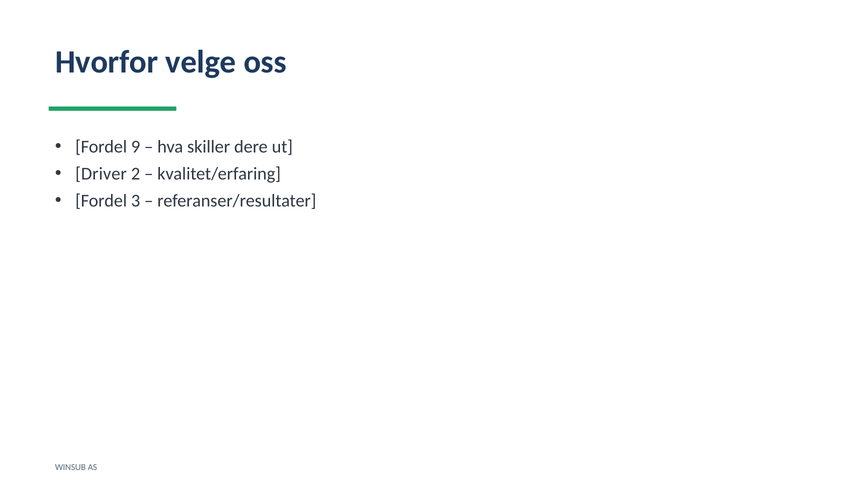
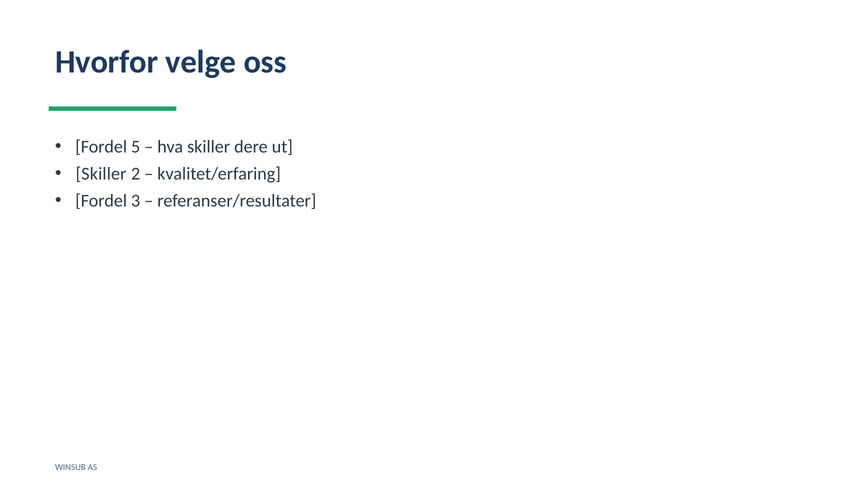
9: 9 -> 5
Driver at (101, 174): Driver -> Skiller
